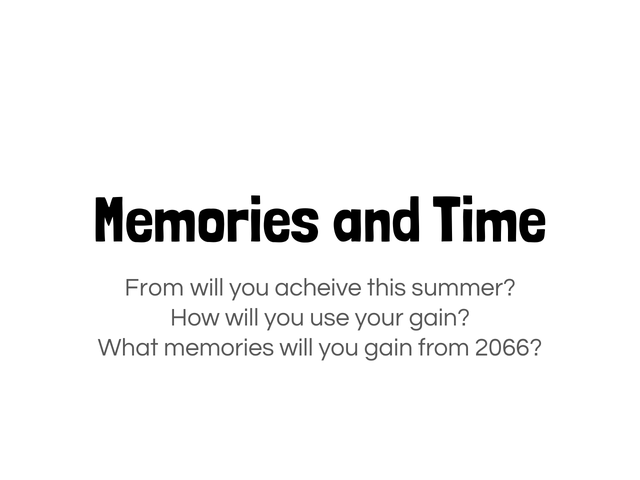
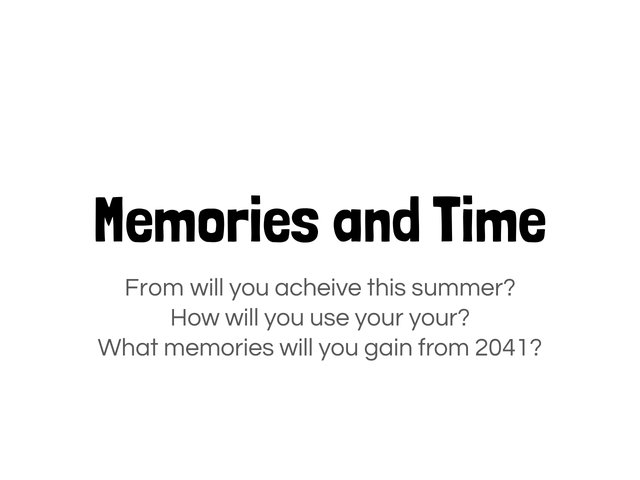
your gain: gain -> your
2066: 2066 -> 2041
